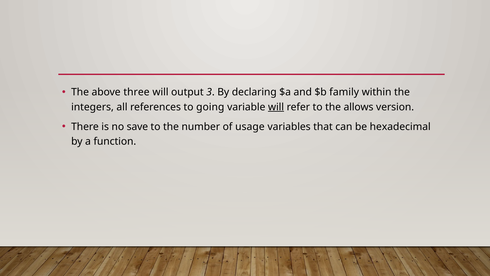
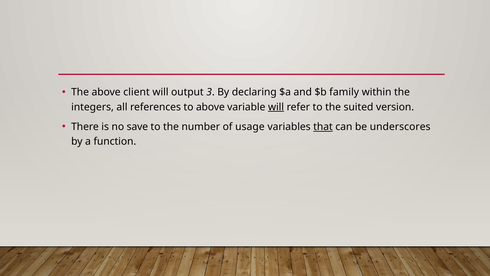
three: three -> client
to going: going -> above
allows: allows -> suited
that underline: none -> present
hexadecimal: hexadecimal -> underscores
